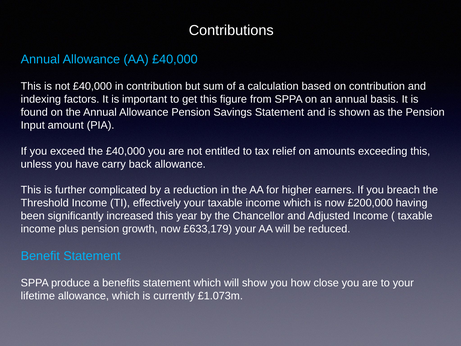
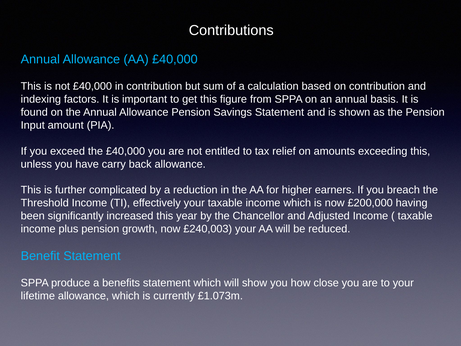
£633,179: £633,179 -> £240,003
